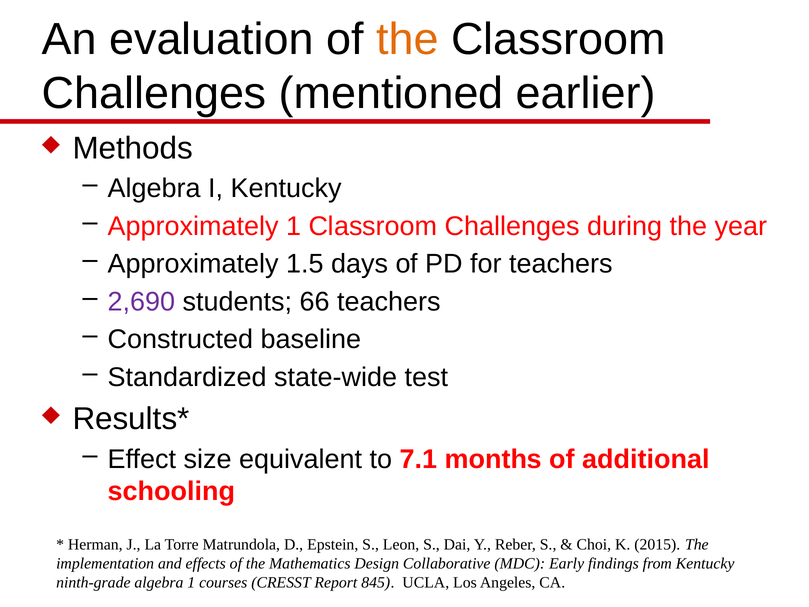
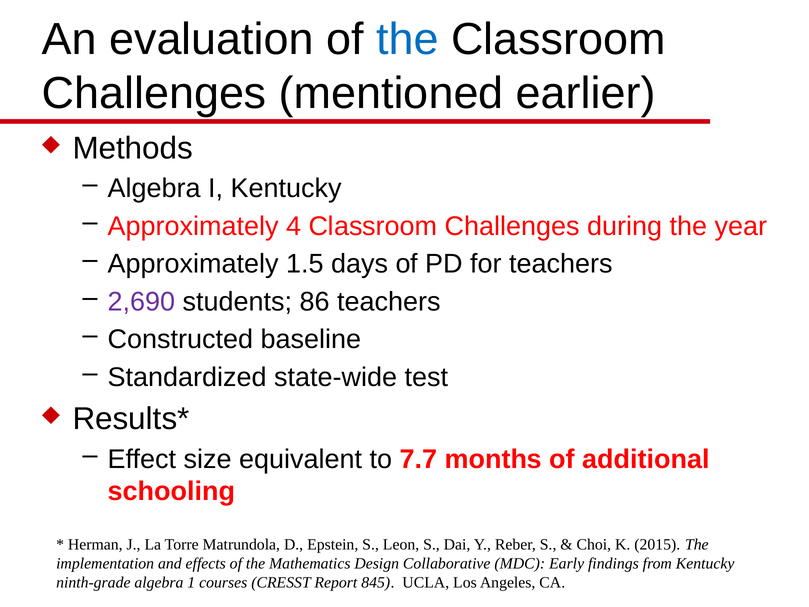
the at (407, 40) colour: orange -> blue
Approximately 1: 1 -> 4
66: 66 -> 86
7.1: 7.1 -> 7.7
